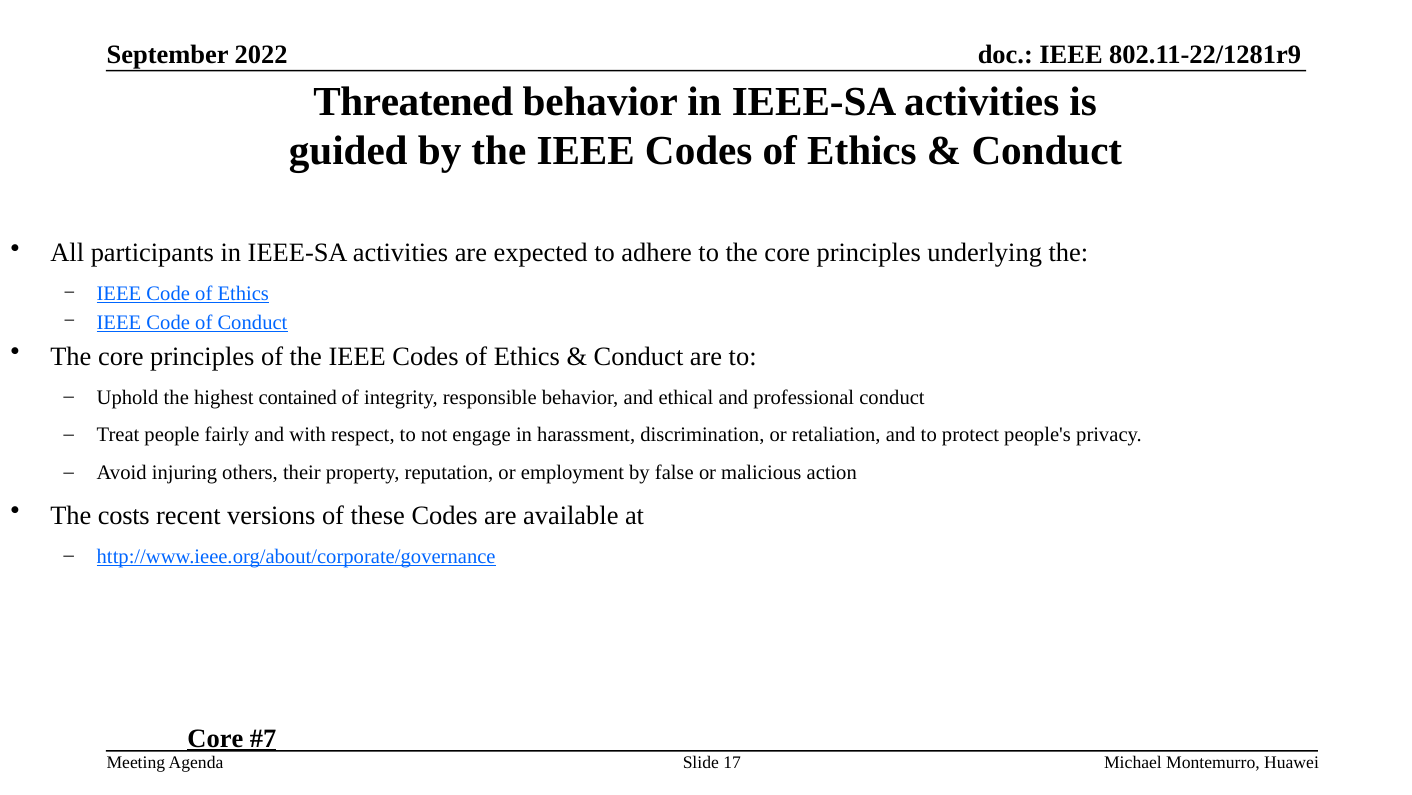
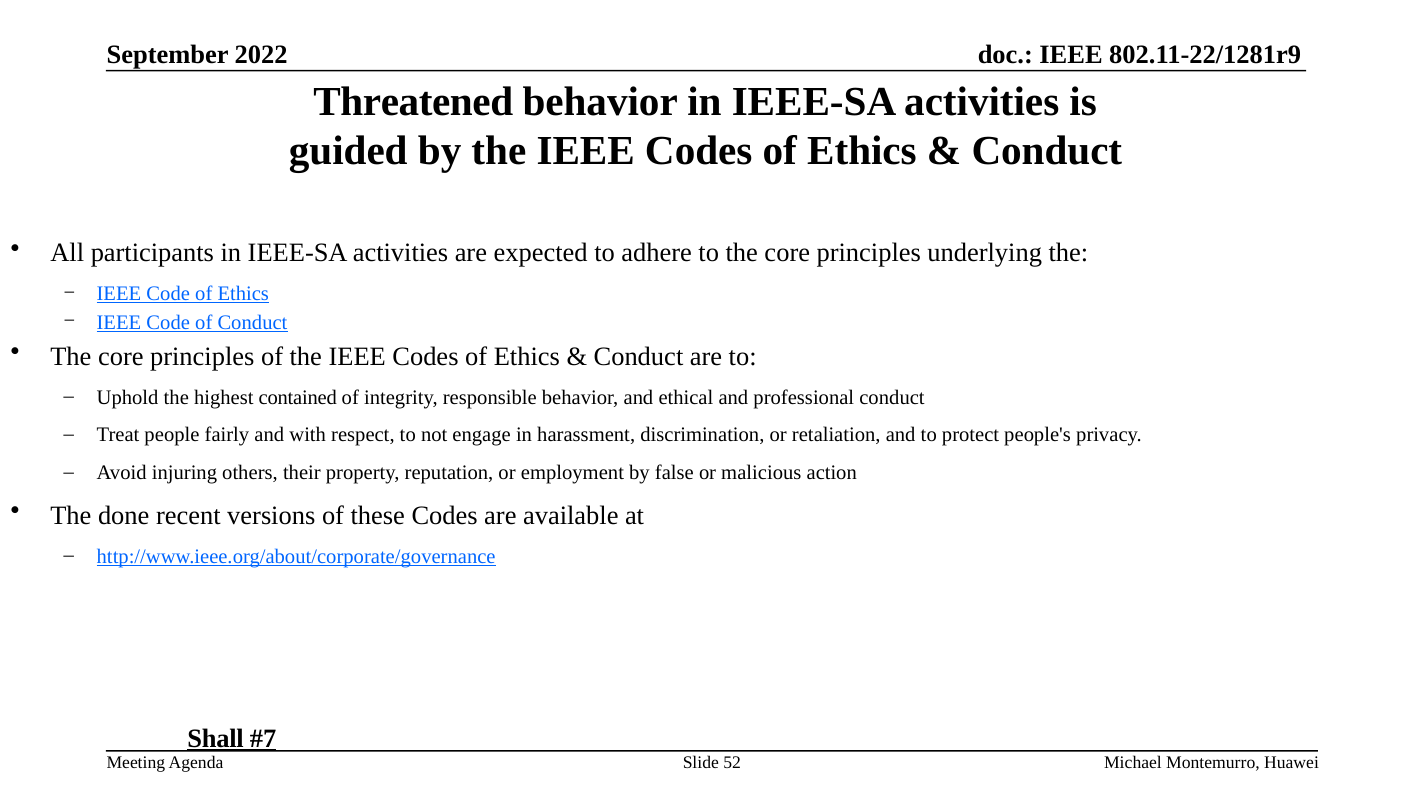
costs: costs -> done
Core at (215, 738): Core -> Shall
17: 17 -> 52
